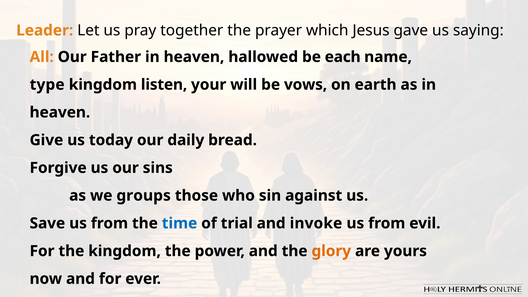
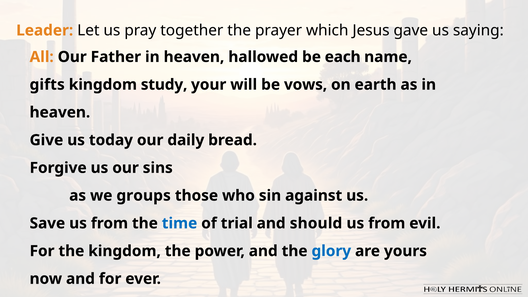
type: type -> gifts
listen: listen -> study
invoke: invoke -> should
glory colour: orange -> blue
